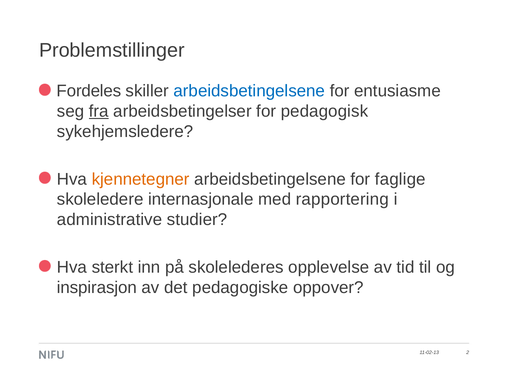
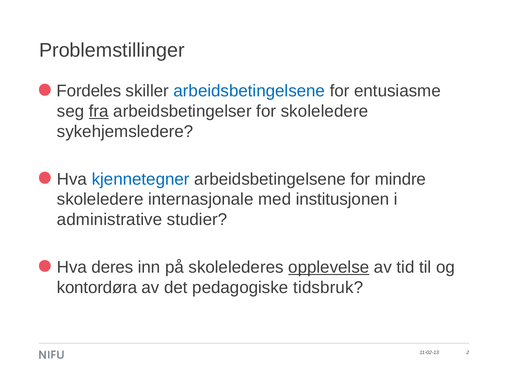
for pedagogisk: pedagogisk -> skoleledere
kjennetegner colour: orange -> blue
faglige: faglige -> mindre
rapportering: rapportering -> institusjonen
sterkt: sterkt -> deres
opplevelse underline: none -> present
inspirasjon: inspirasjon -> kontordøra
oppover: oppover -> tidsbruk
